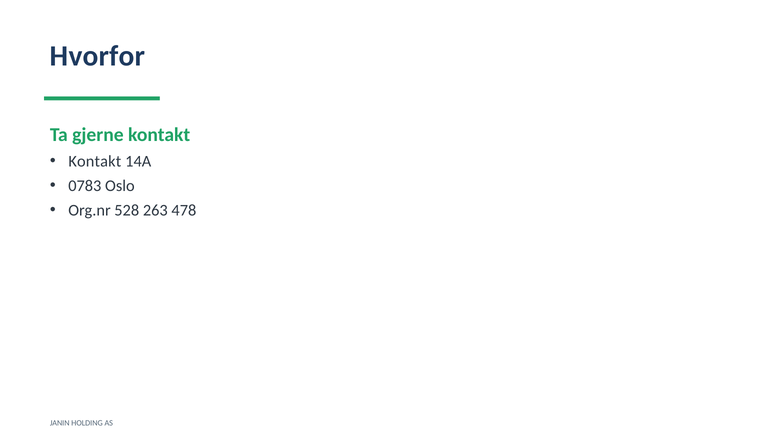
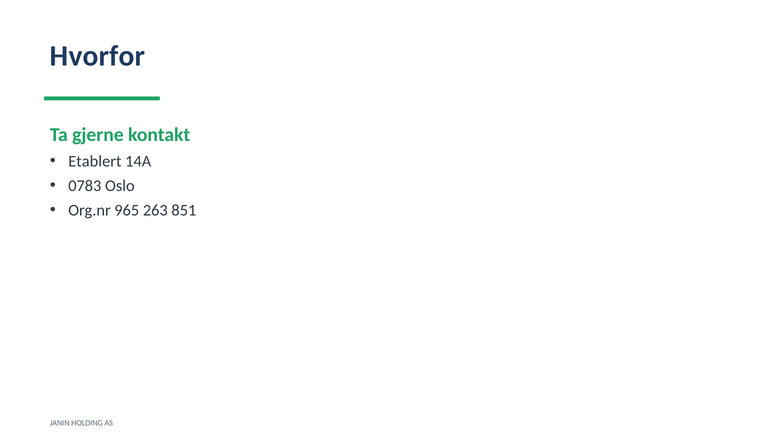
Kontakt at (95, 161): Kontakt -> Etablert
528: 528 -> 965
478: 478 -> 851
